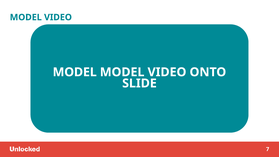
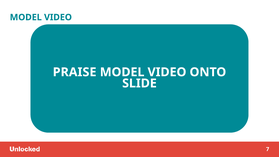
MODEL at (75, 72): MODEL -> PRAISE
